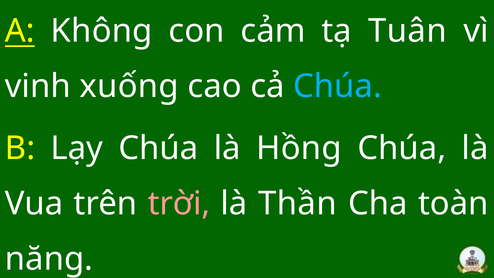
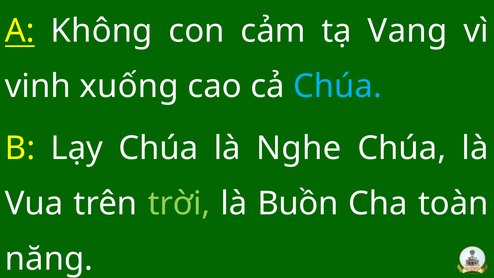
Tuân: Tuân -> Vang
Hồng: Hồng -> Nghe
trời colour: pink -> light green
Thần: Thần -> Buồn
